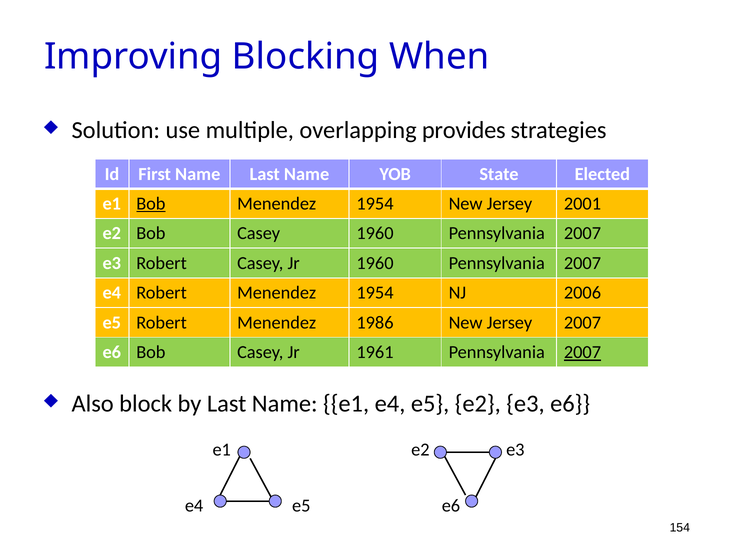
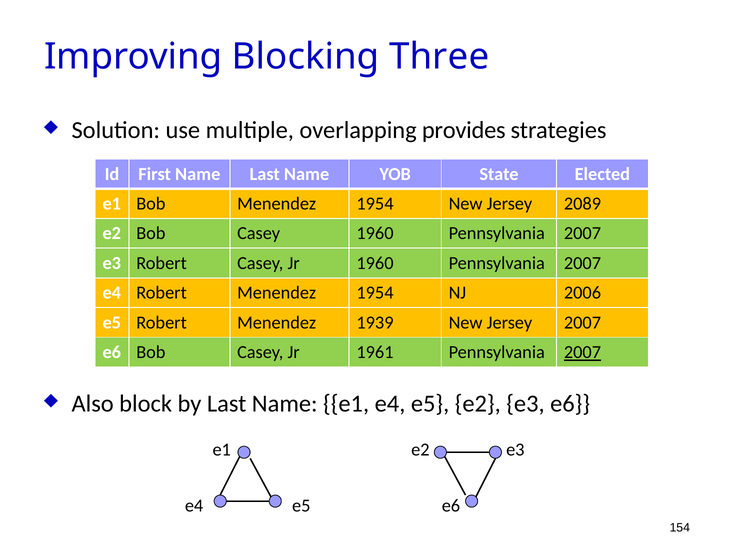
When: When -> Three
Bob at (151, 204) underline: present -> none
2001: 2001 -> 2089
1986: 1986 -> 1939
